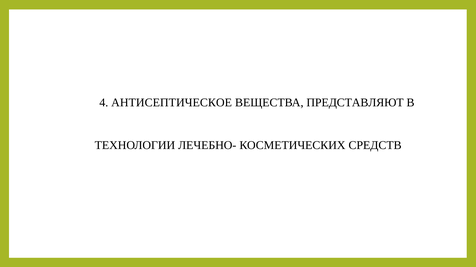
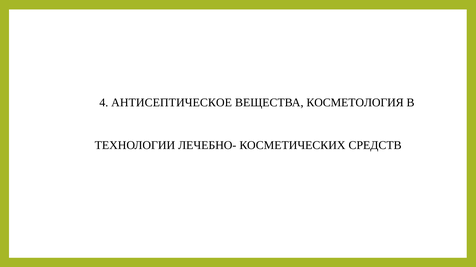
ПРЕДСТАВЛЯЮТ: ПРЕДСТАВЛЯЮТ -> КОСМЕТОЛОГИЯ
